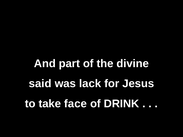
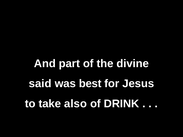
lack: lack -> best
face: face -> also
